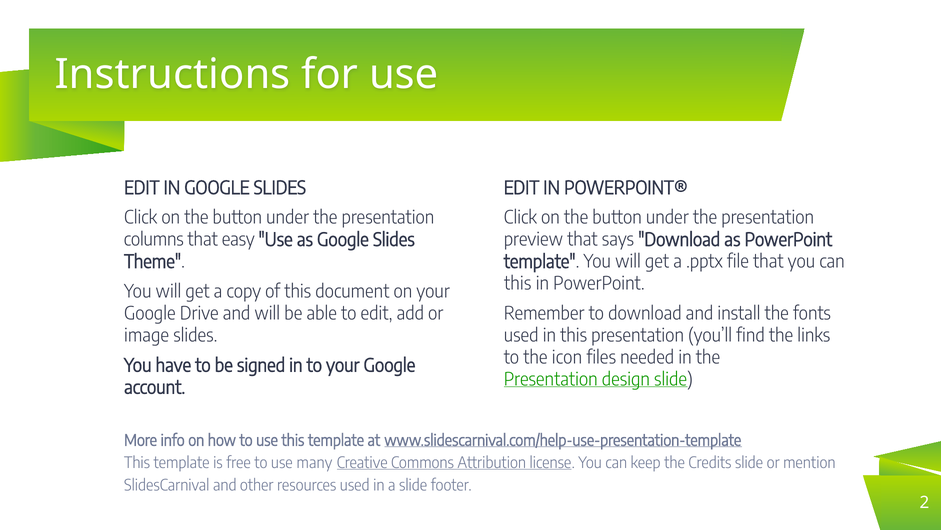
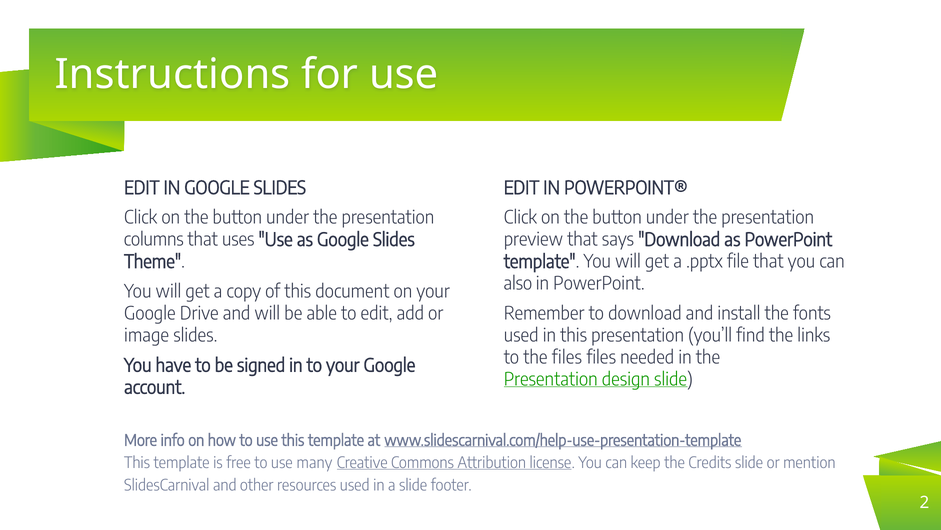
easy: easy -> uses
this at (518, 284): this -> also
the icon: icon -> files
